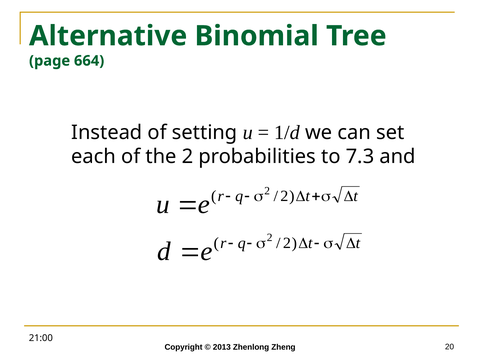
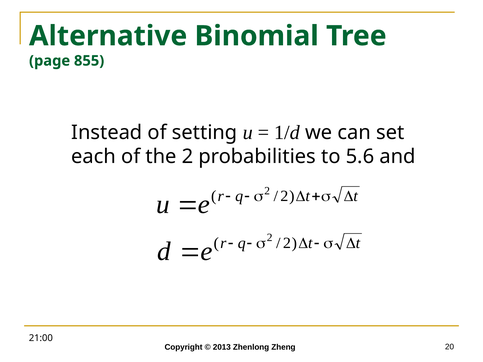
664: 664 -> 855
7.3: 7.3 -> 5.6
